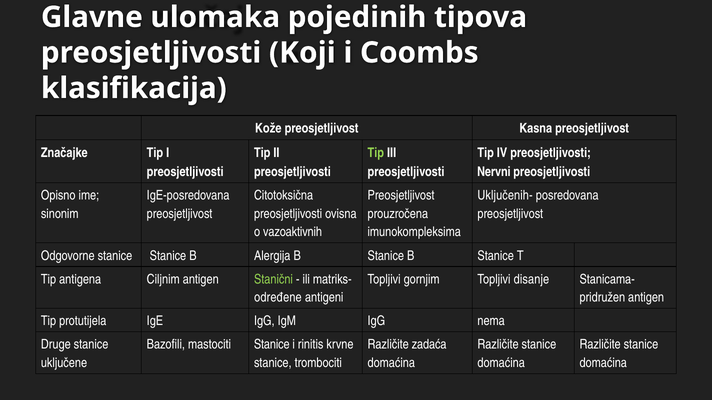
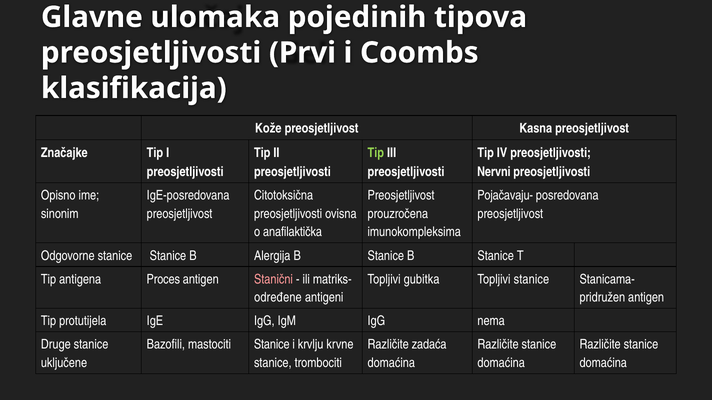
Koji: Koji -> Prvi
Uključenih-: Uključenih- -> Pojačavaju-
vazoaktivnih: vazoaktivnih -> anafilaktička
Ciljnim: Ciljnim -> Proces
Stanični colour: light green -> pink
gornjim: gornjim -> gubitka
Topljivi disanje: disanje -> stanice
rinitis: rinitis -> krvlju
